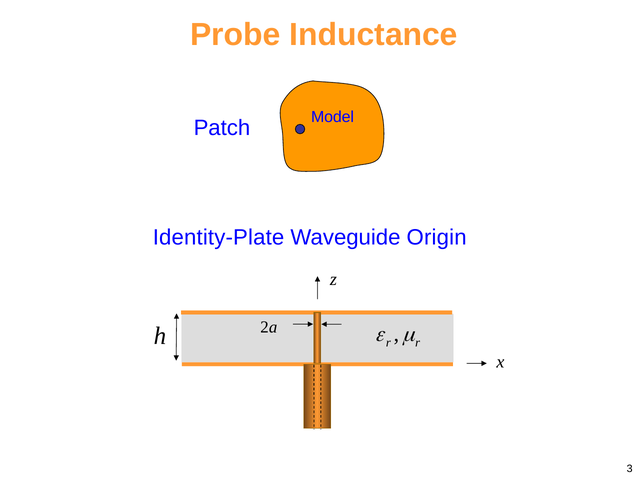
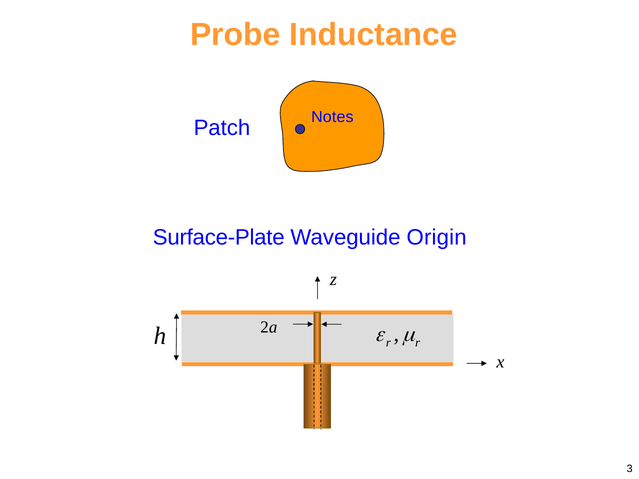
Model: Model -> Notes
Identity-Plate: Identity-Plate -> Surface-Plate
